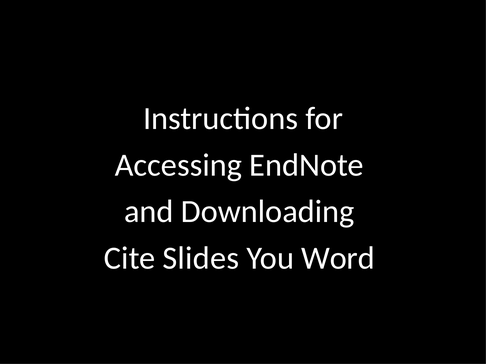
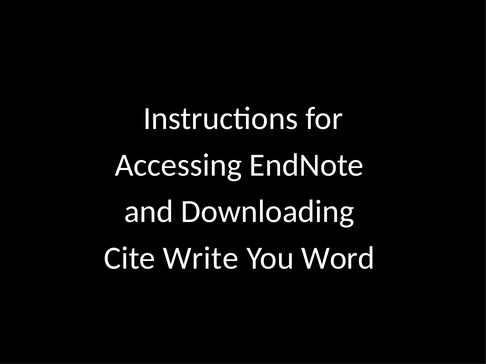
Slides: Slides -> Write
